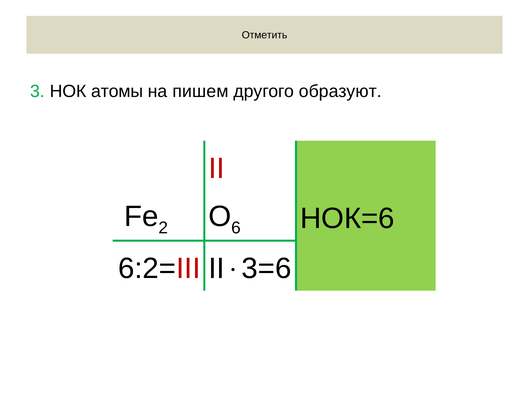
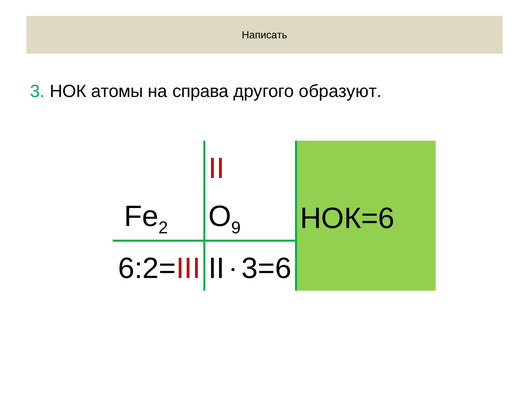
Отметить: Отметить -> Написать
пишем: пишем -> справа
6: 6 -> 9
